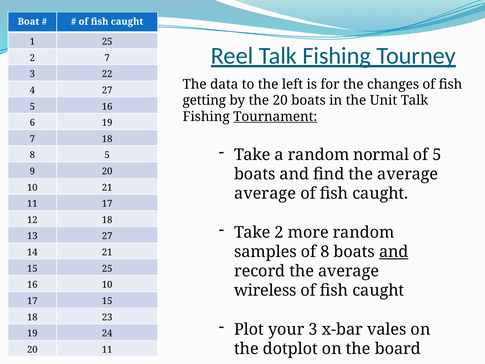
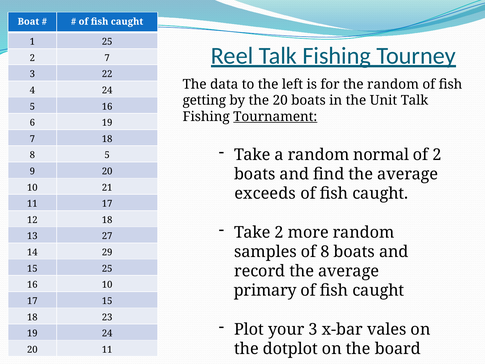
the changes: changes -> random
4 27: 27 -> 24
of 5: 5 -> 2
average at (265, 193): average -> exceeds
and at (394, 252) underline: present -> none
14 21: 21 -> 29
wireless: wireless -> primary
